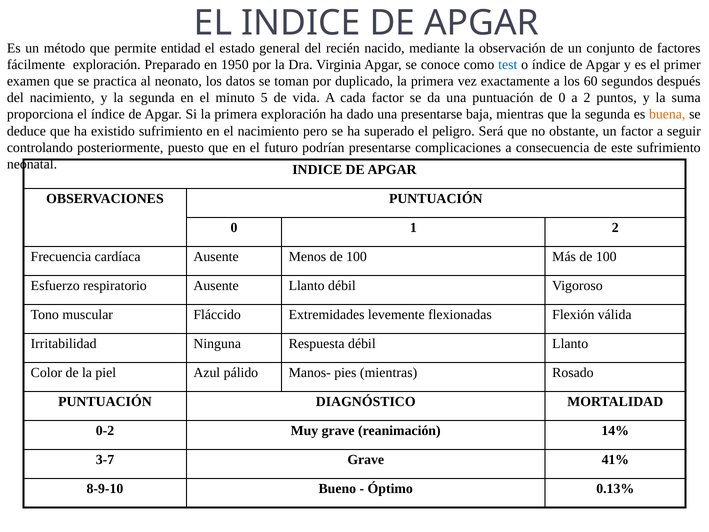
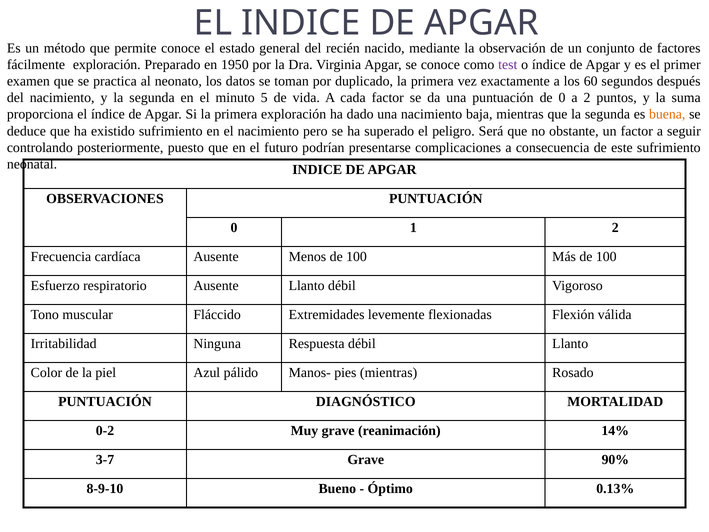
permite entidad: entidad -> conoce
test colour: blue -> purple
una presentarse: presentarse -> nacimiento
41%: 41% -> 90%
